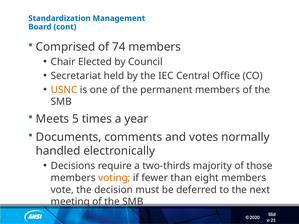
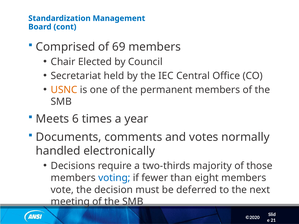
74: 74 -> 69
5: 5 -> 6
voting colour: orange -> blue
